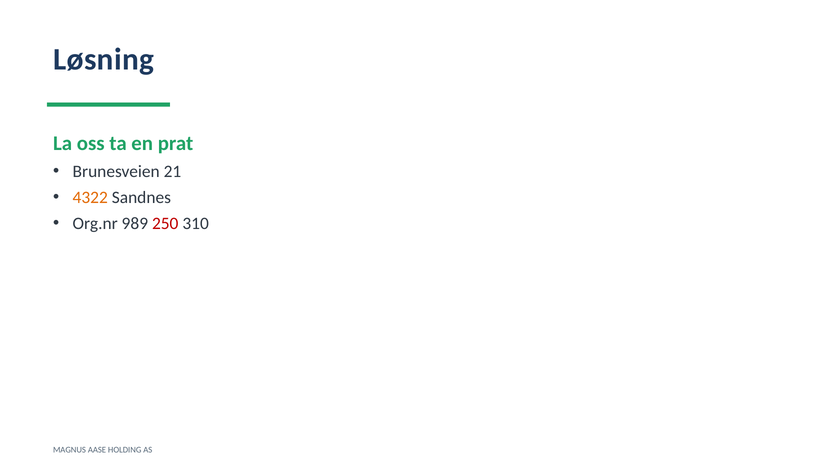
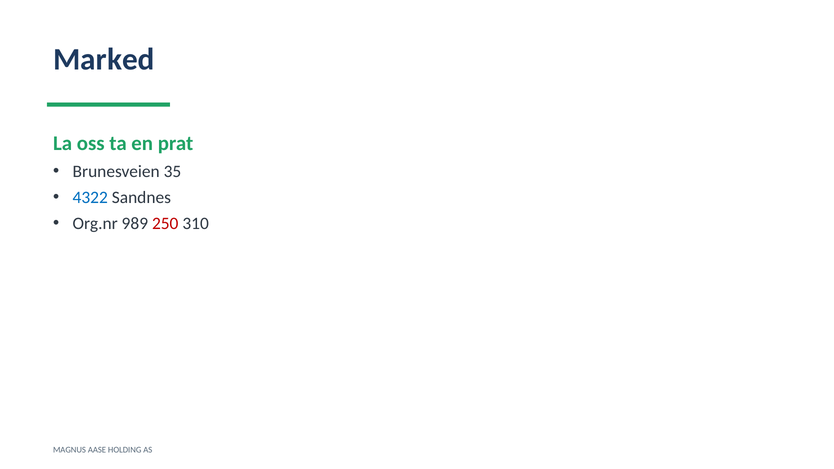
Løsning: Løsning -> Marked
21: 21 -> 35
4322 colour: orange -> blue
